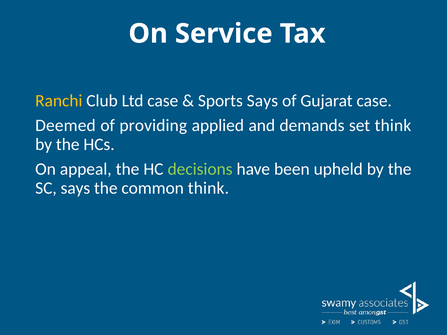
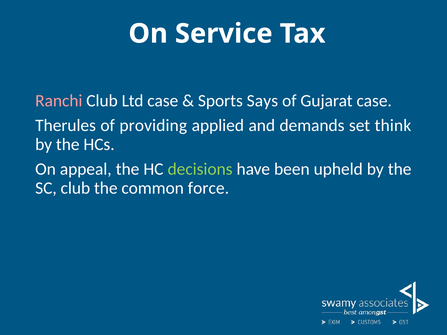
Ranchi colour: yellow -> pink
Deemed: Deemed -> Therules
SC says: says -> club
common think: think -> force
